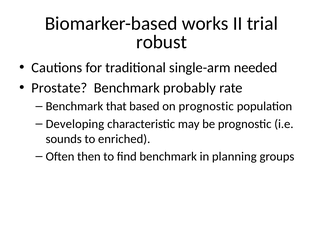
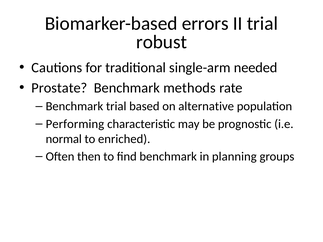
works: works -> errors
probably: probably -> methods
Benchmark that: that -> trial
on prognostic: prognostic -> alternative
Developing: Developing -> Performing
sounds: sounds -> normal
